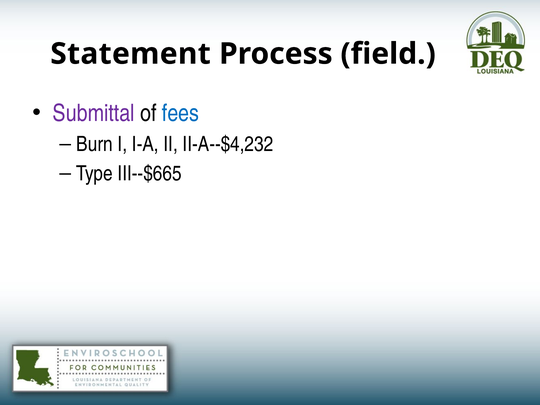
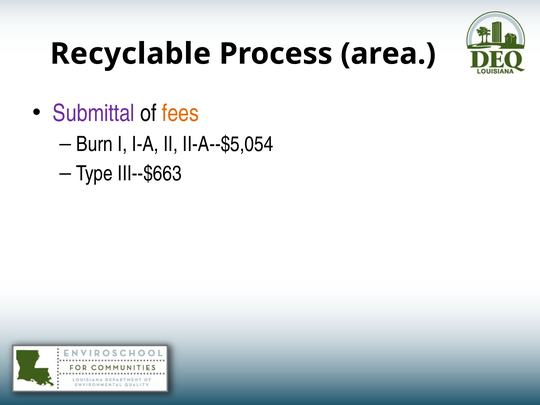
Statement: Statement -> Recyclable
field: field -> area
fees colour: blue -> orange
II-A--$4,232: II-A--$4,232 -> II-A--$5,054
III--$665: III--$665 -> III--$663
